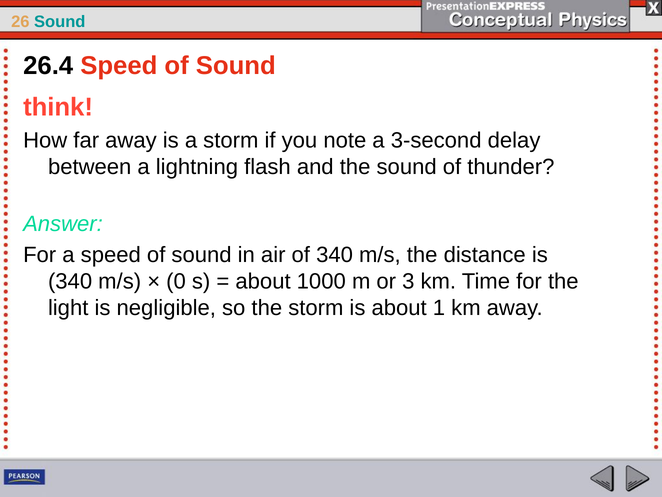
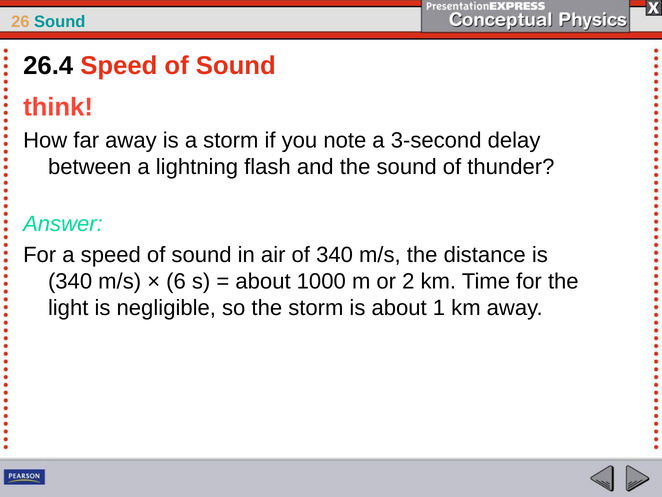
0: 0 -> 6
3: 3 -> 2
